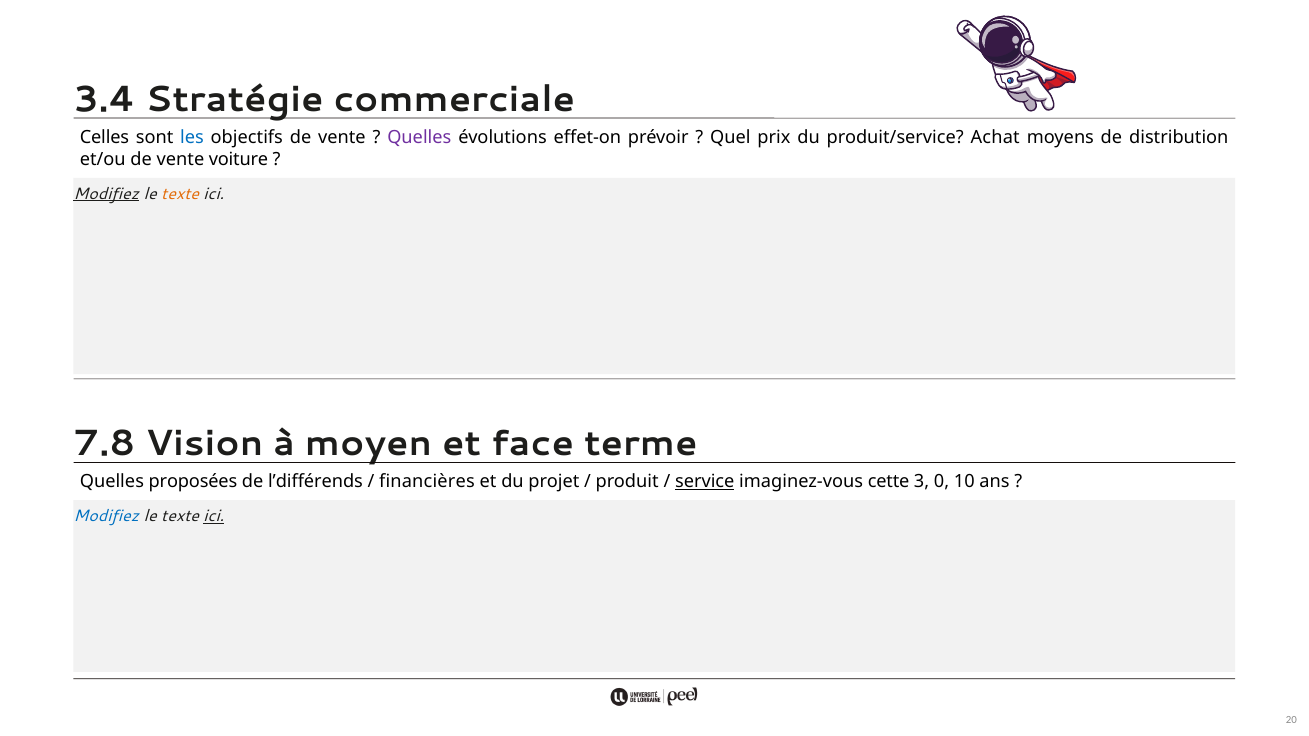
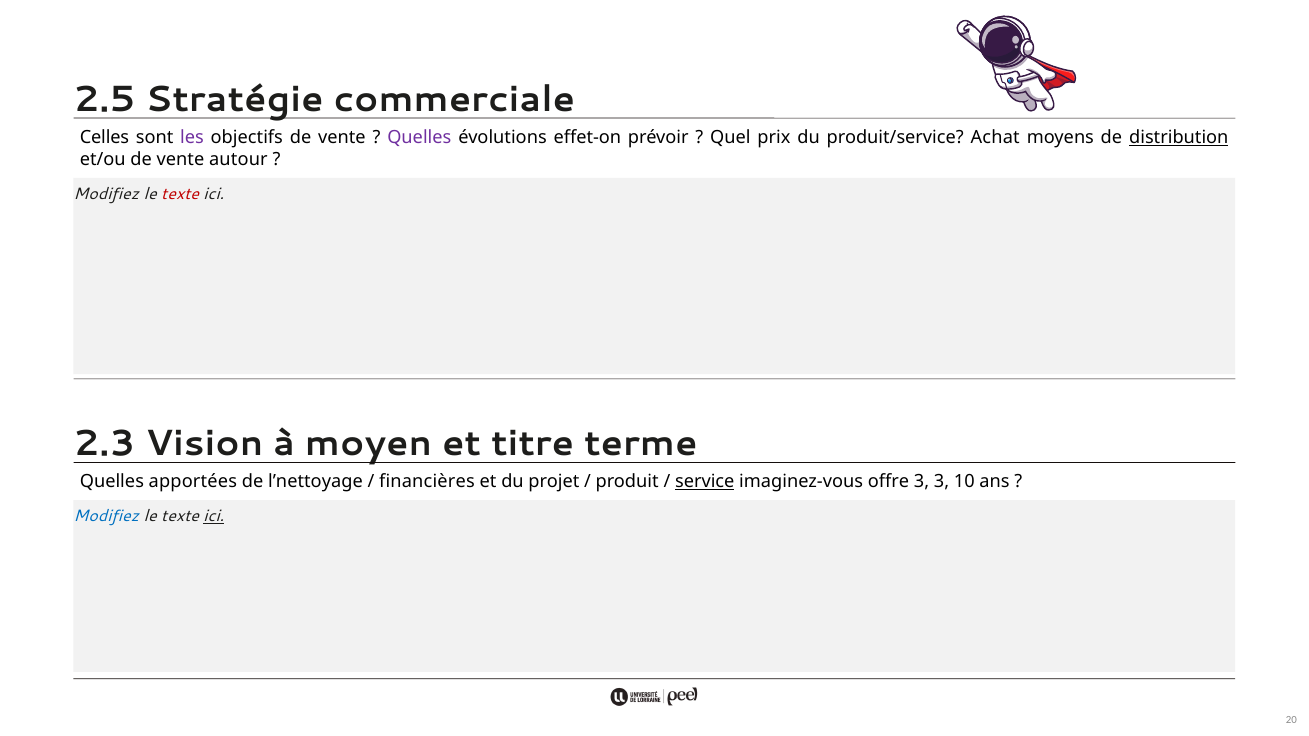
3.4: 3.4 -> 2.5
les colour: blue -> purple
distribution underline: none -> present
voiture: voiture -> autour
Modifiez at (106, 194) underline: present -> none
texte at (180, 194) colour: orange -> red
7.8: 7.8 -> 2.3
face: face -> titre
proposées: proposées -> apportées
l’différends: l’différends -> l’nettoyage
cette: cette -> offre
3 0: 0 -> 3
